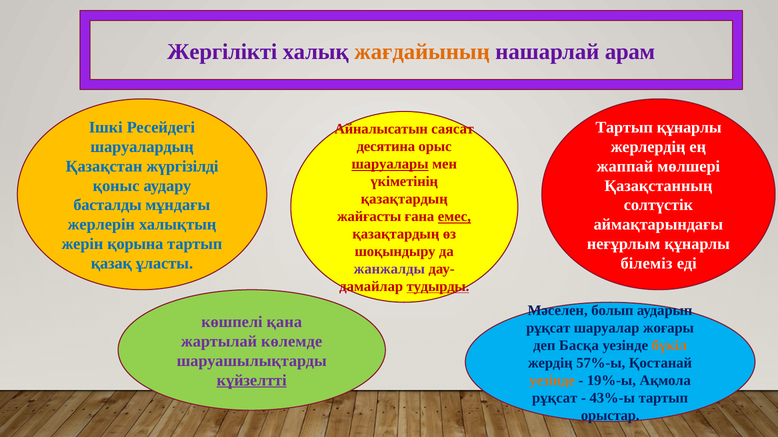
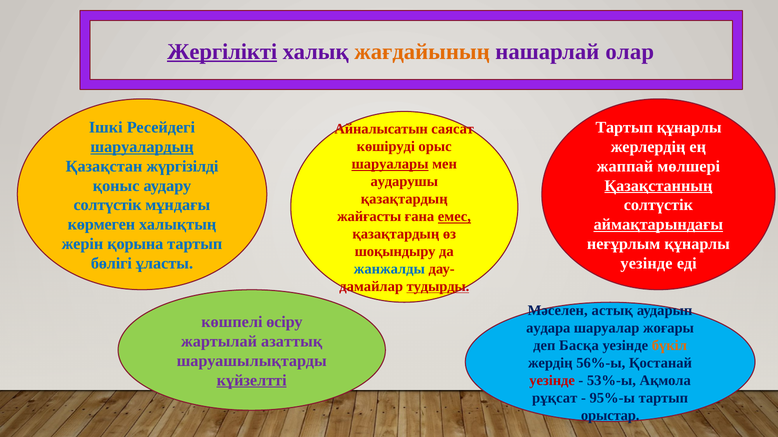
Жергілікті underline: none -> present
арам: арам -> олар
шаруалардың underline: none -> present
десятина: десятина -> көшіруді
үкіметінің: үкіметінің -> аударушы
Қазақстанның underline: none -> present
басталды at (108, 205): басталды -> солтүстік
жерлерін: жерлерін -> көрмеген
аймақтарындағы underline: none -> present
қазақ: қазақ -> бөлігі
білеміз at (646, 264): білеміз -> уезінде
жанжалды colour: purple -> blue
болып: болып -> астық
қана: қана -> өсіру
рұқсат at (548, 328): рұқсат -> аудара
көлемде: көлемде -> азаттық
57%-ы: 57%-ы -> 56%-ы
уезінде at (552, 381) colour: orange -> red
19%-ы: 19%-ы -> 53%-ы
43%-ы: 43%-ы -> 95%-ы
